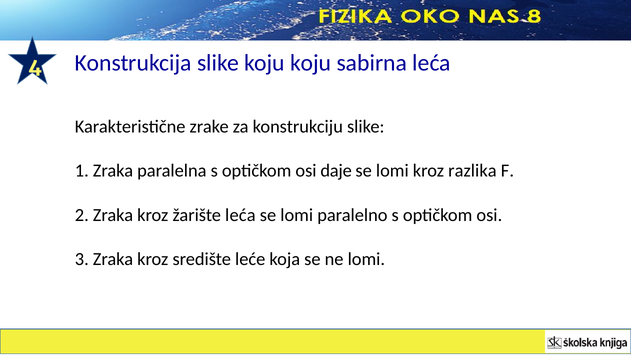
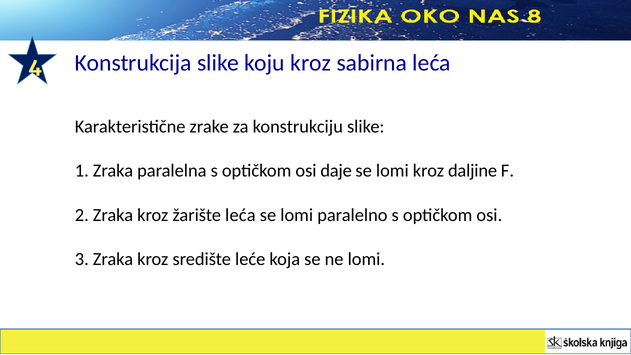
koju koju: koju -> kroz
razlika: razlika -> daljine
